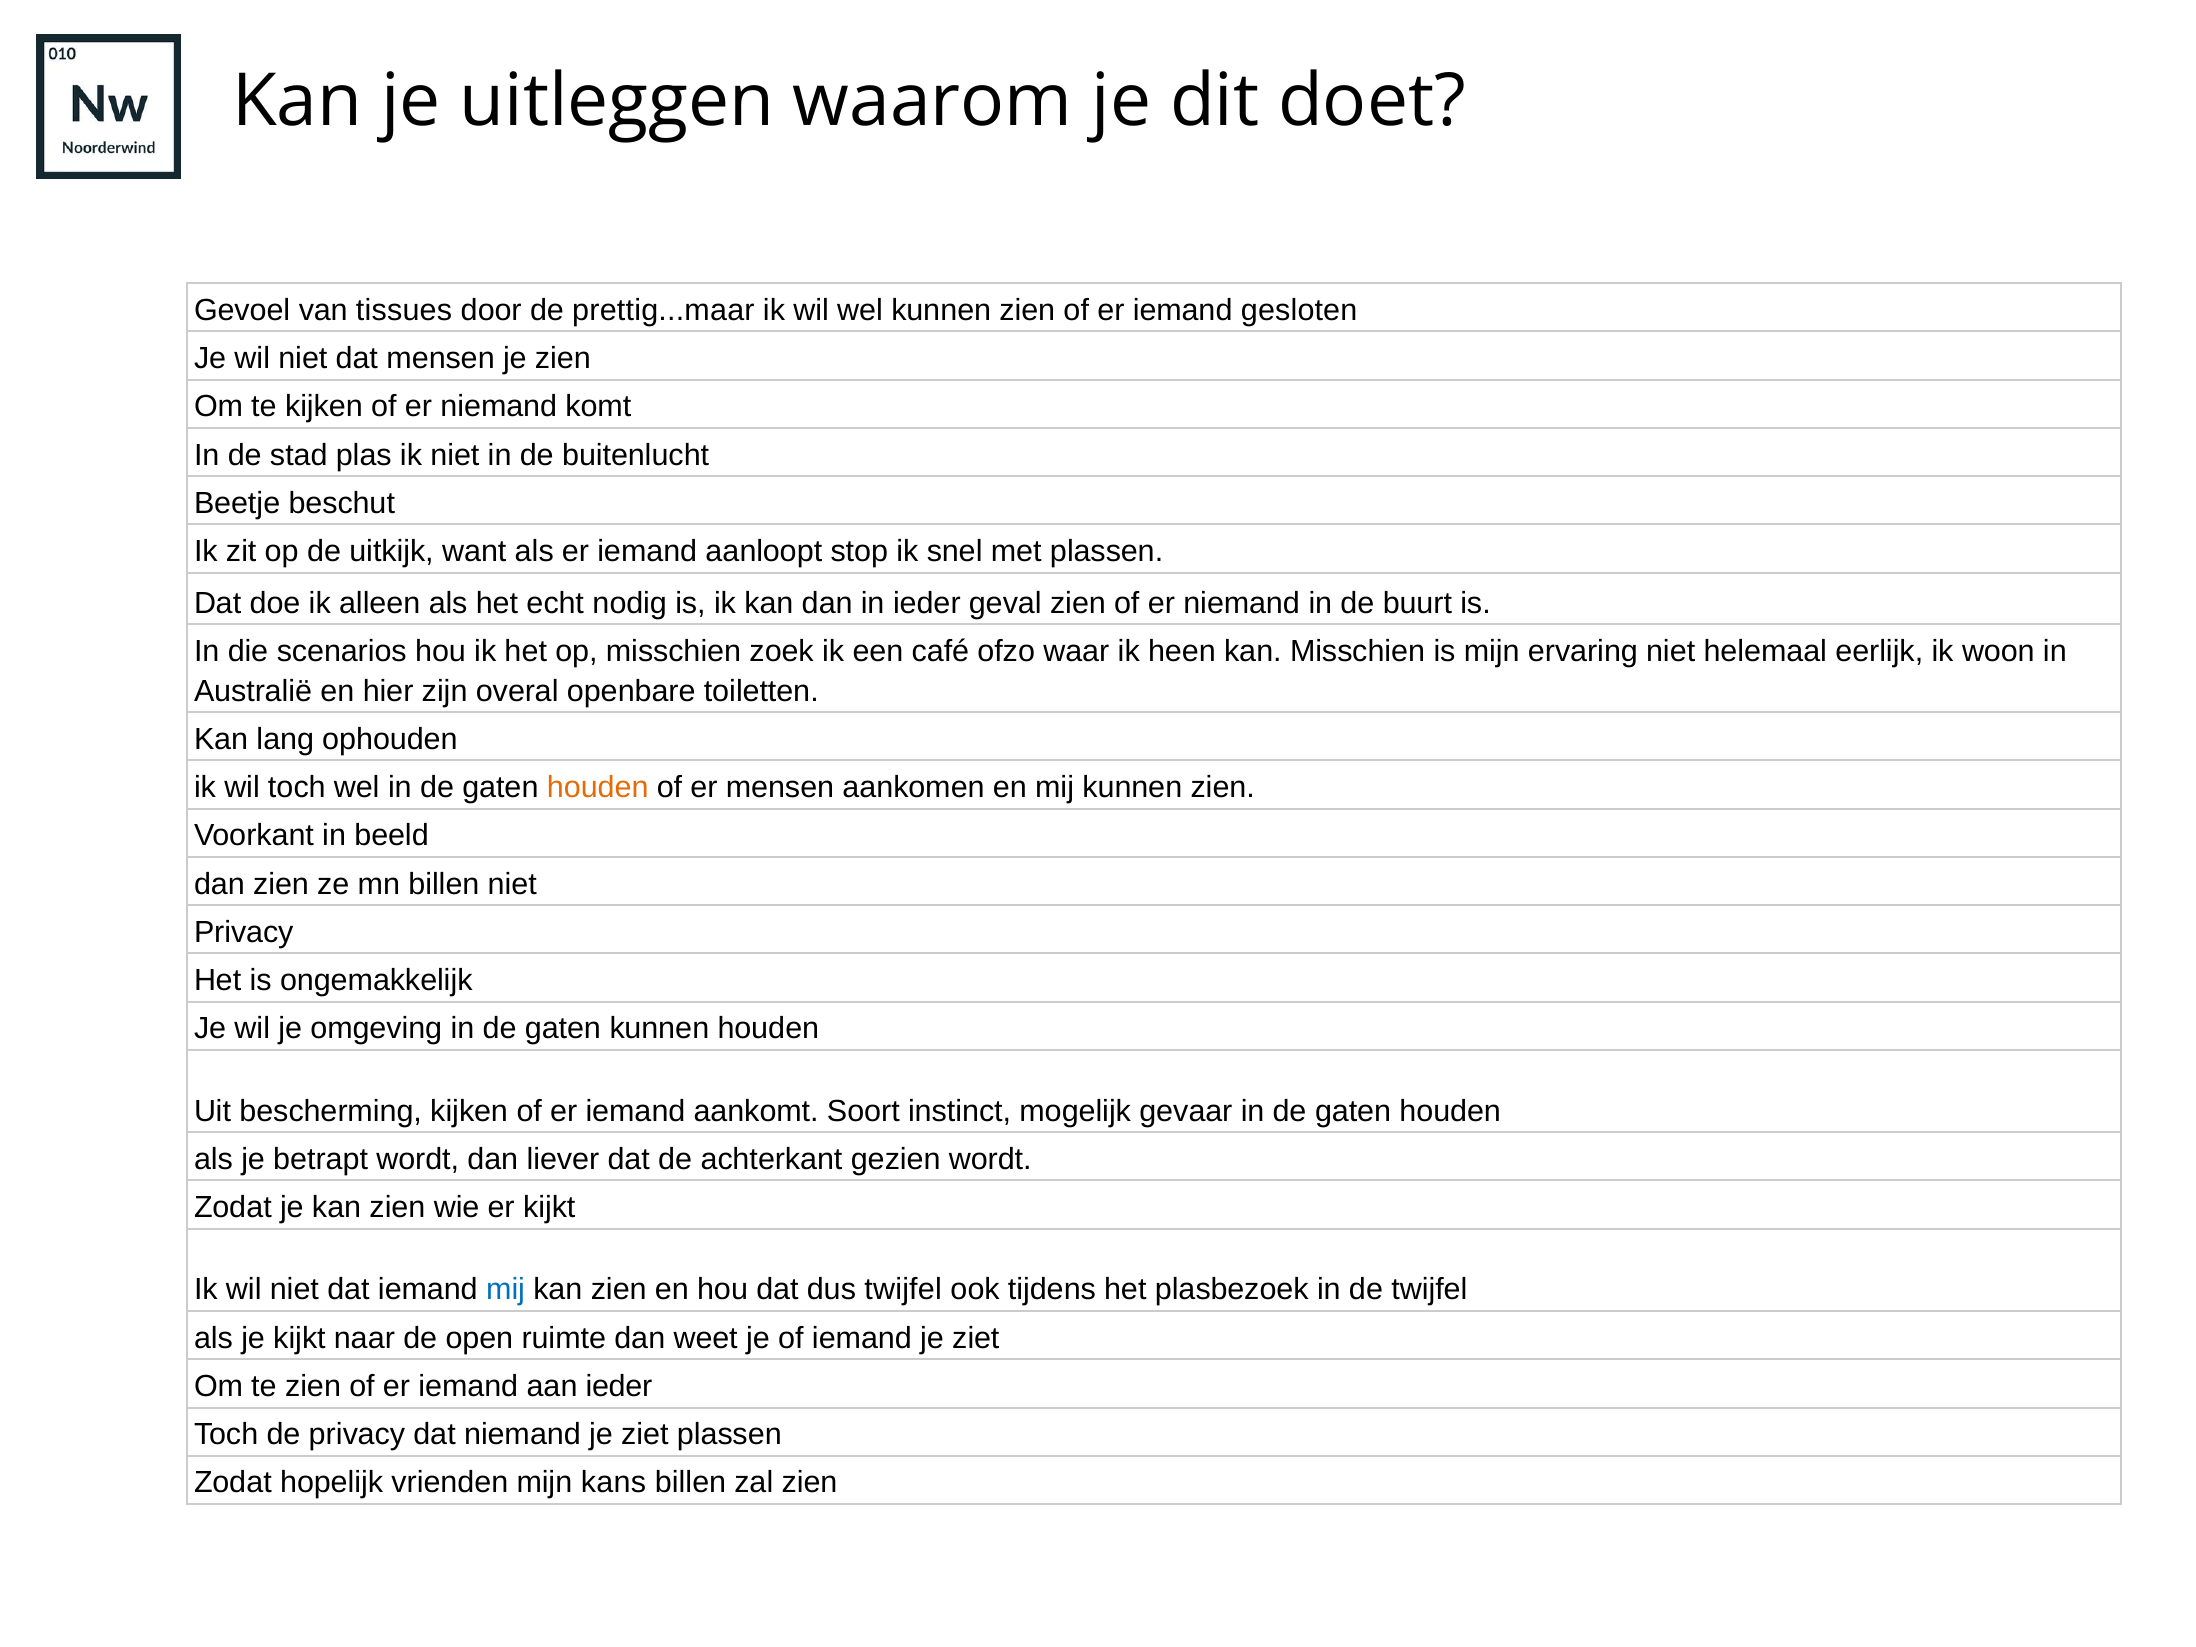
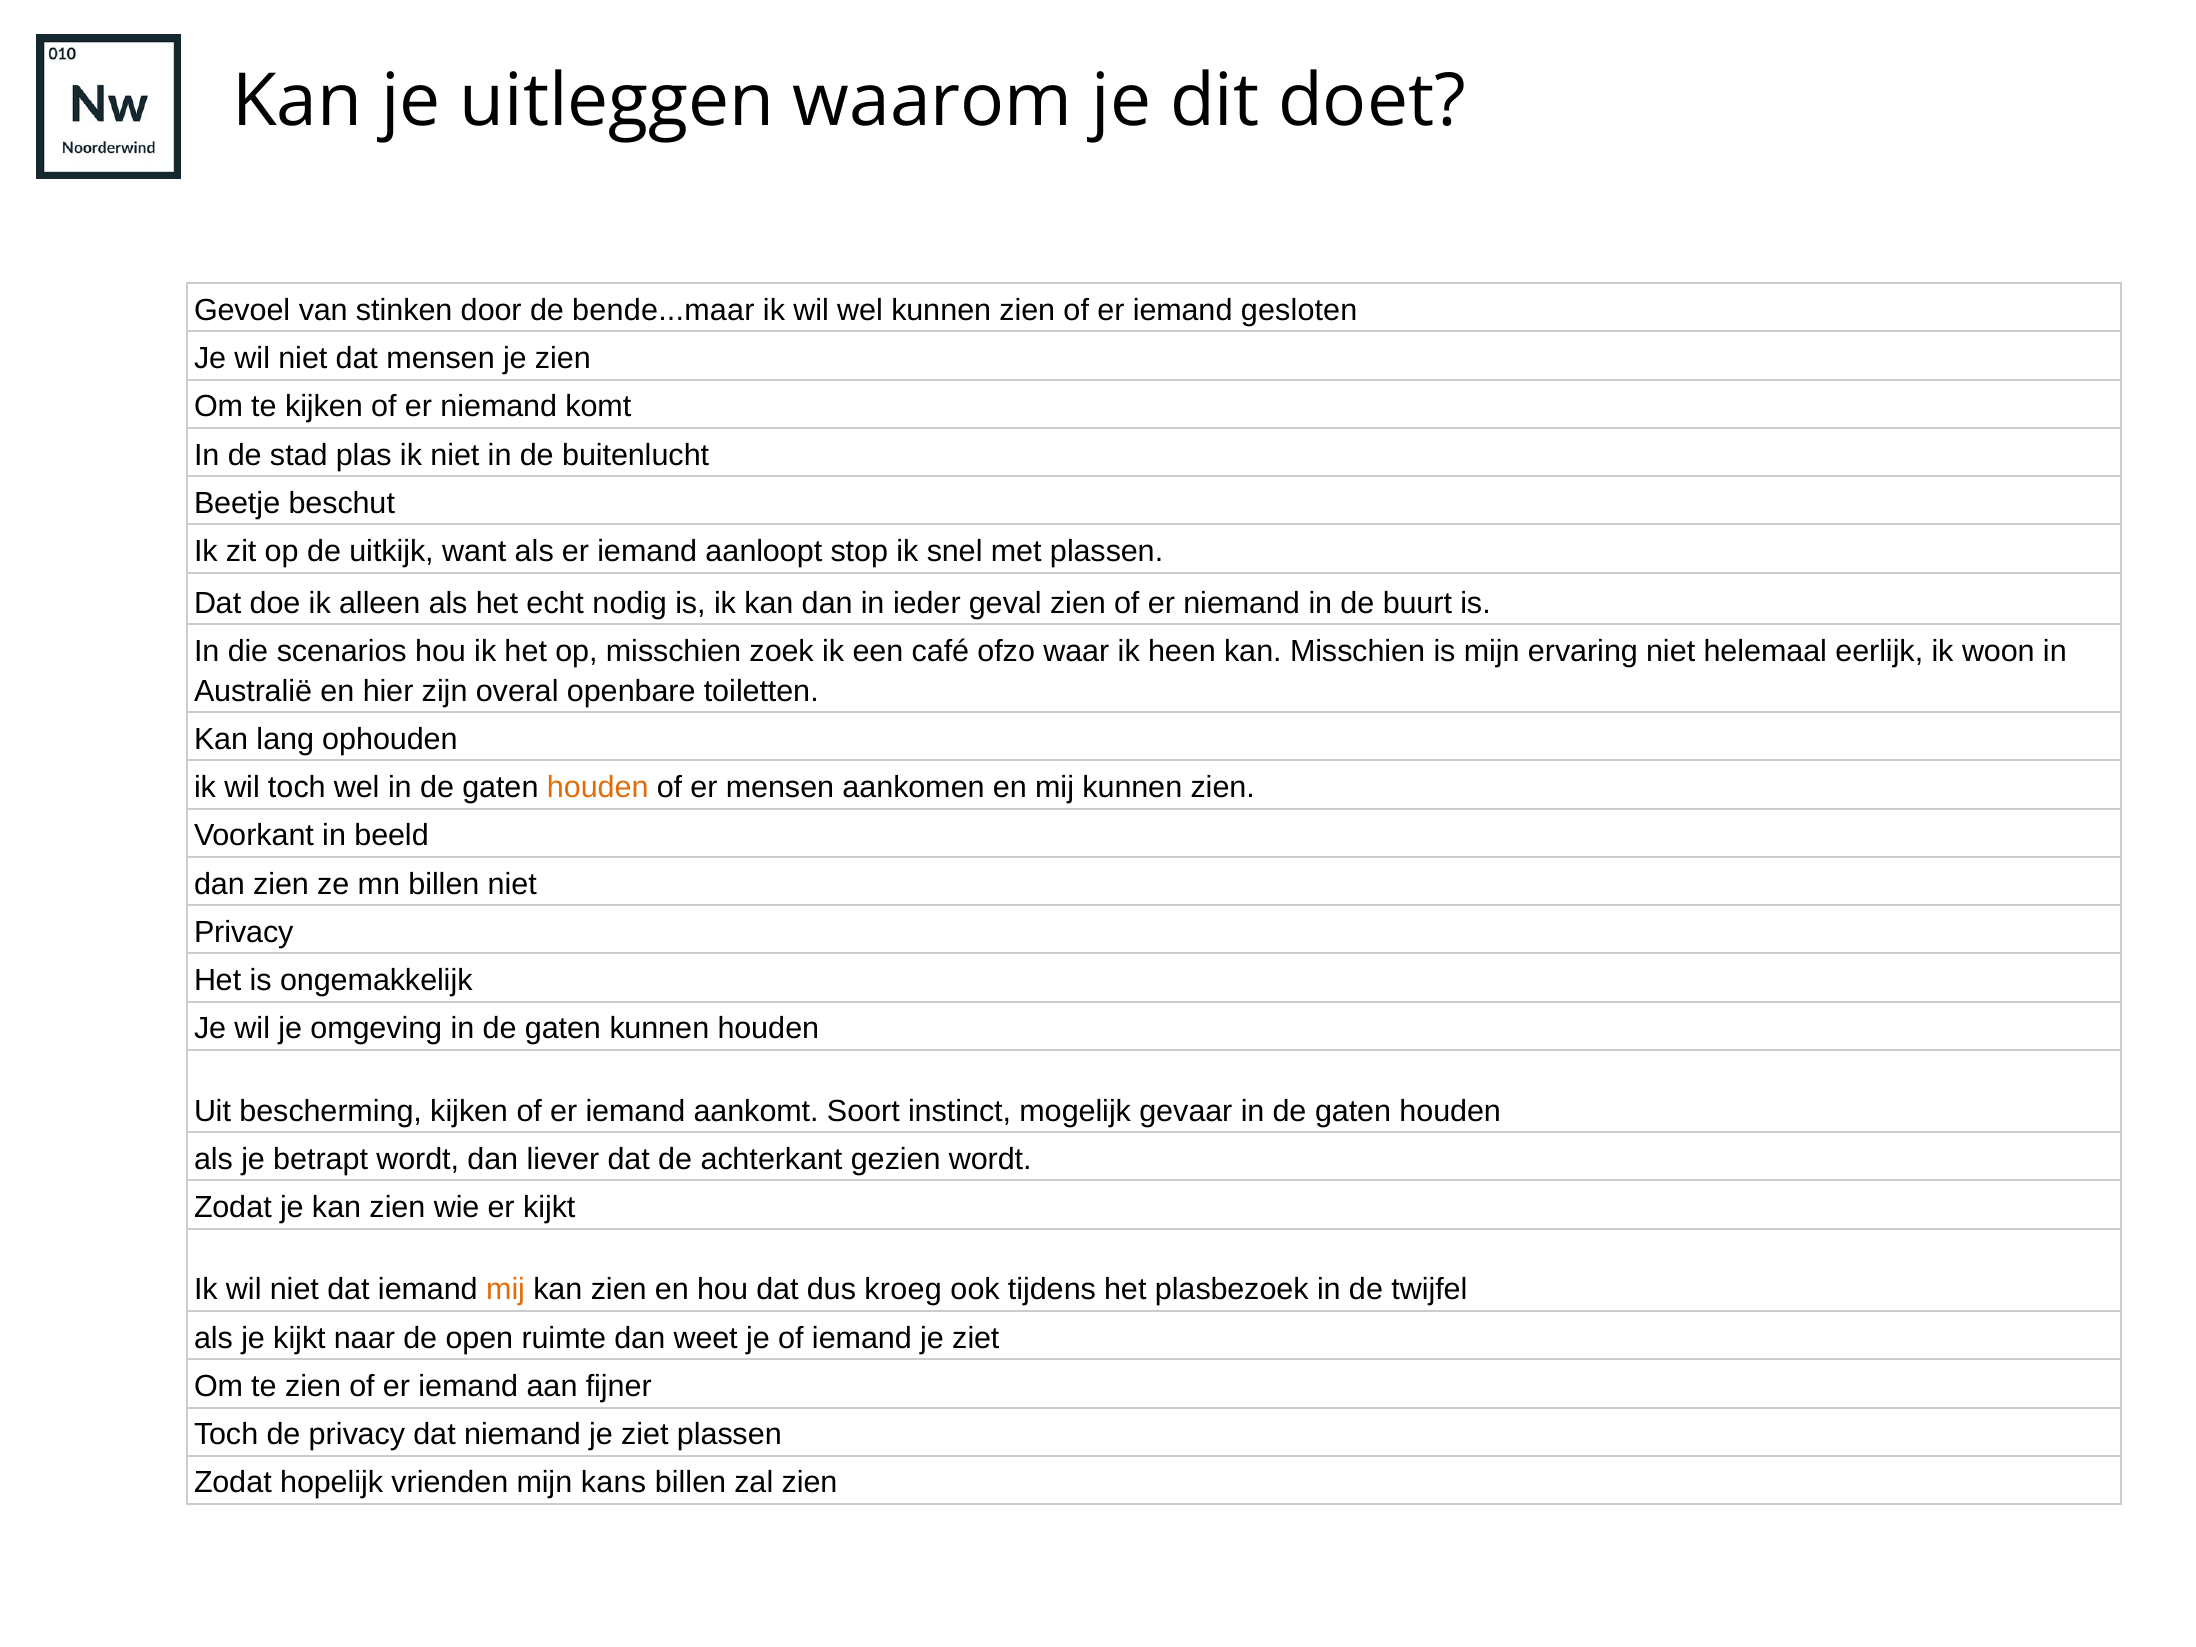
tissues: tissues -> stinken
prettig...maar: prettig...maar -> bende...maar
mij at (506, 1290) colour: blue -> orange
dus twijfel: twijfel -> kroeg
aan ieder: ieder -> fijner
